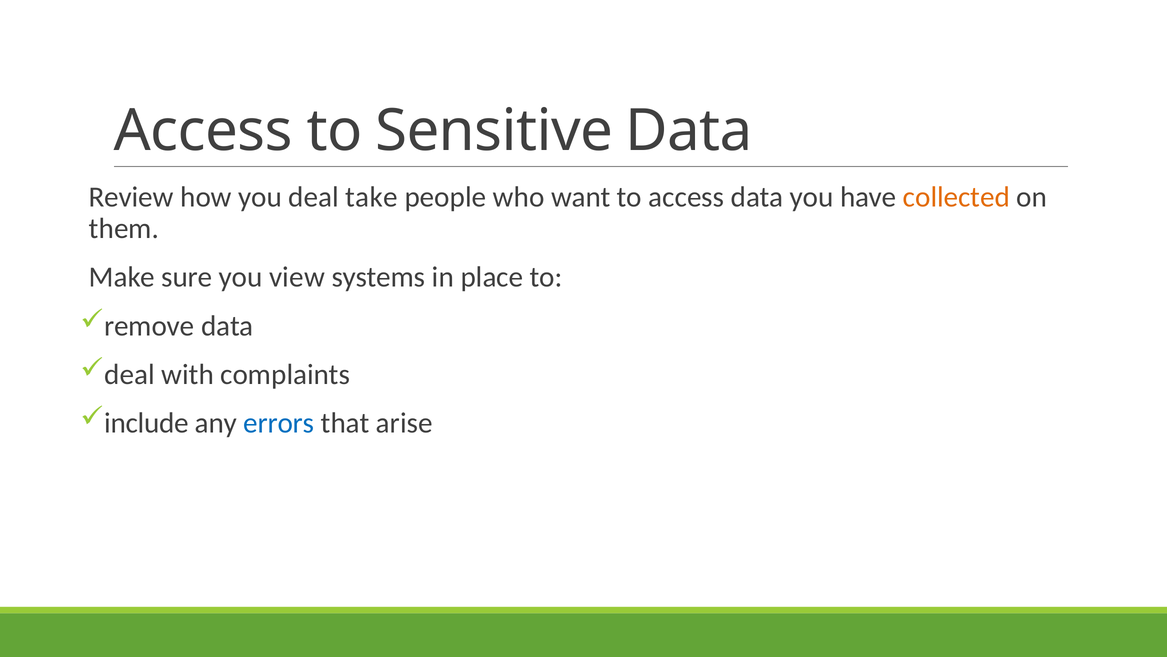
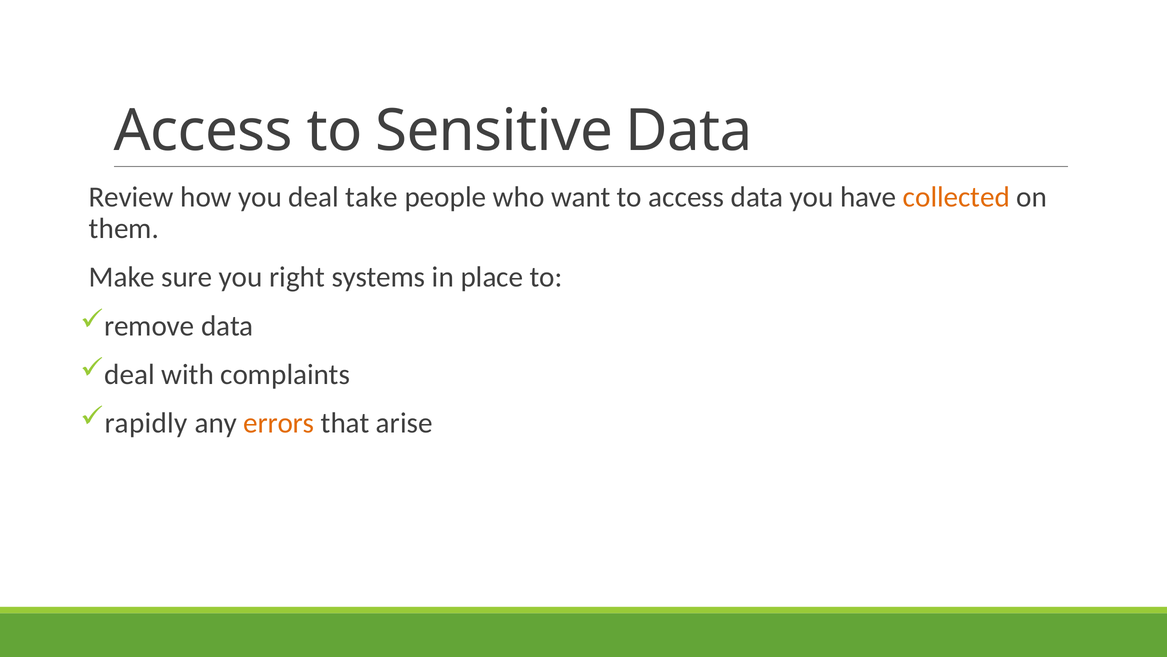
view: view -> right
include: include -> rapidly
errors colour: blue -> orange
